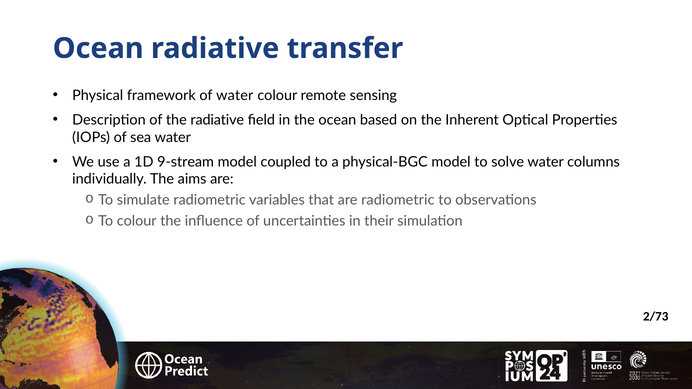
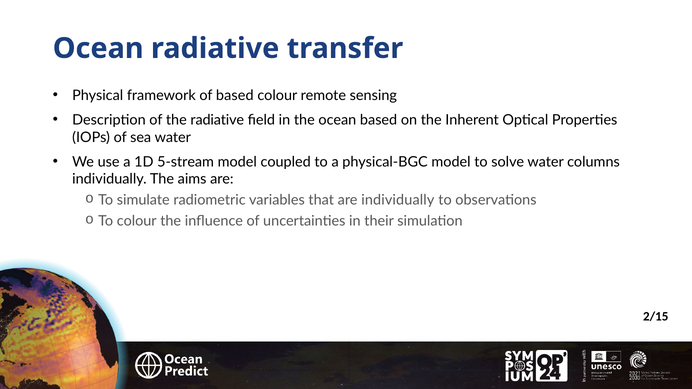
of water: water -> based
9-stream: 9-stream -> 5-stream
are radiometric: radiometric -> individually
2/73: 2/73 -> 2/15
